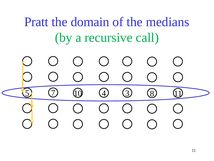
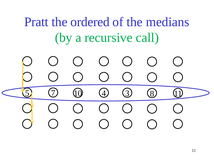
domain: domain -> ordered
